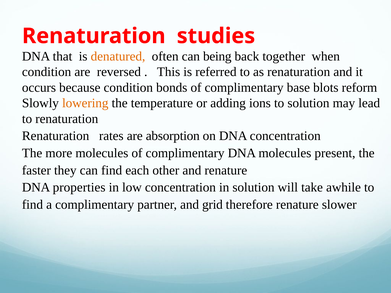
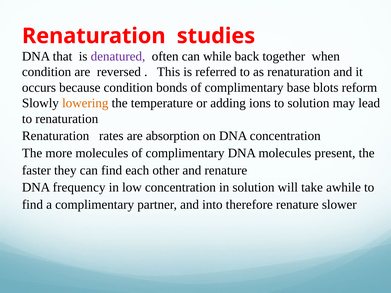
denatured colour: orange -> purple
being: being -> while
properties: properties -> frequency
grid: grid -> into
